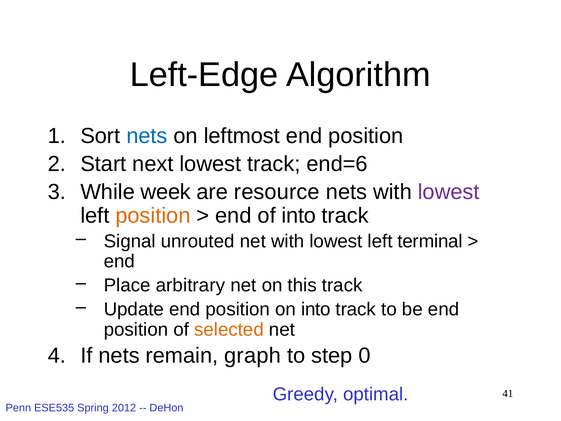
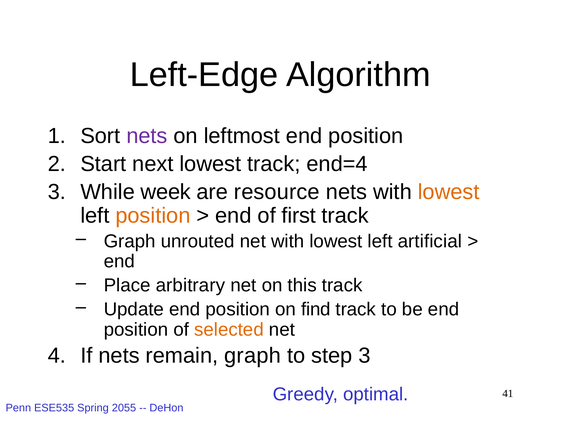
nets at (147, 136) colour: blue -> purple
end=6: end=6 -> end=4
lowest at (449, 192) colour: purple -> orange
of into: into -> first
Signal at (130, 241): Signal -> Graph
terminal: terminal -> artificial
on into: into -> find
step 0: 0 -> 3
2012: 2012 -> 2055
